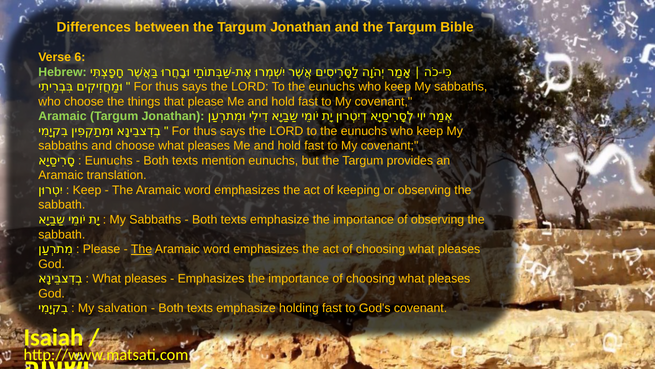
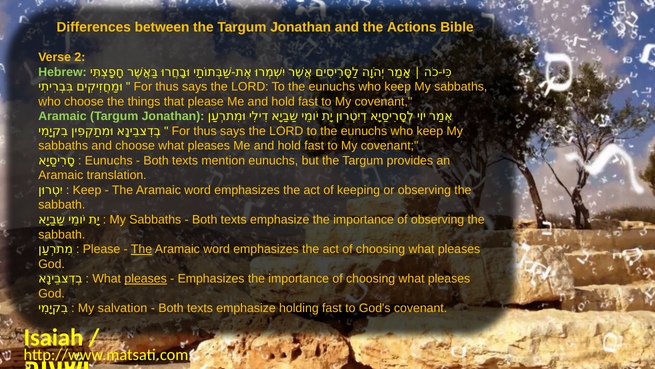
and the Targum: Targum -> Actions
6: 6 -> 2
pleases at (146, 278) underline: none -> present
